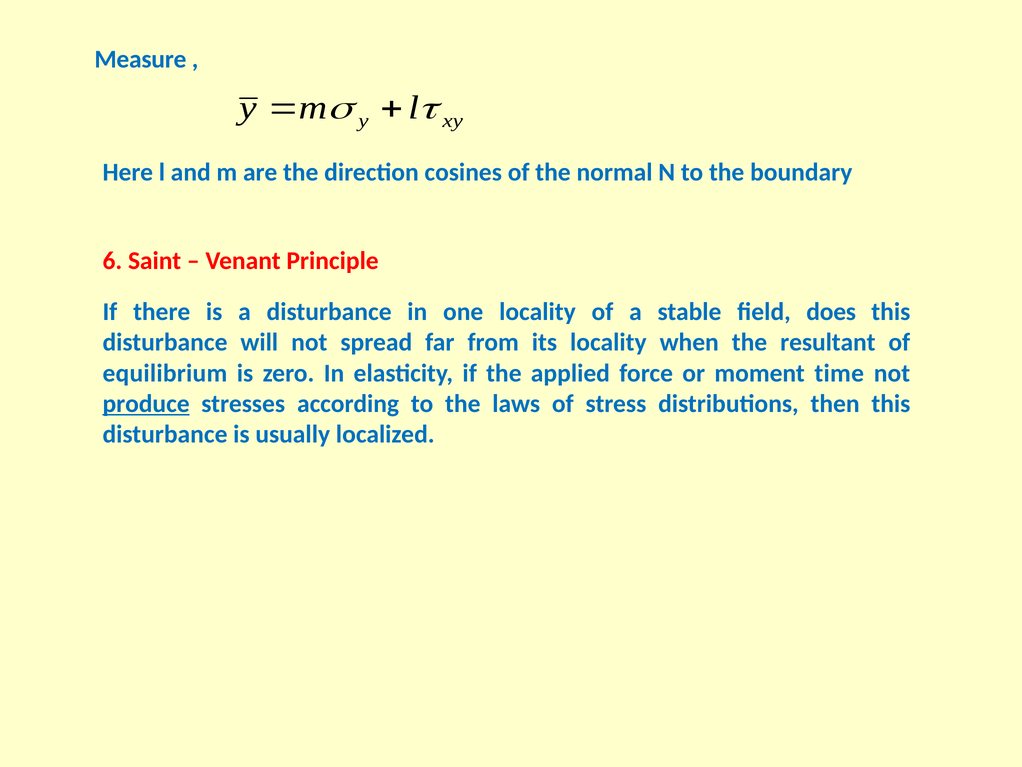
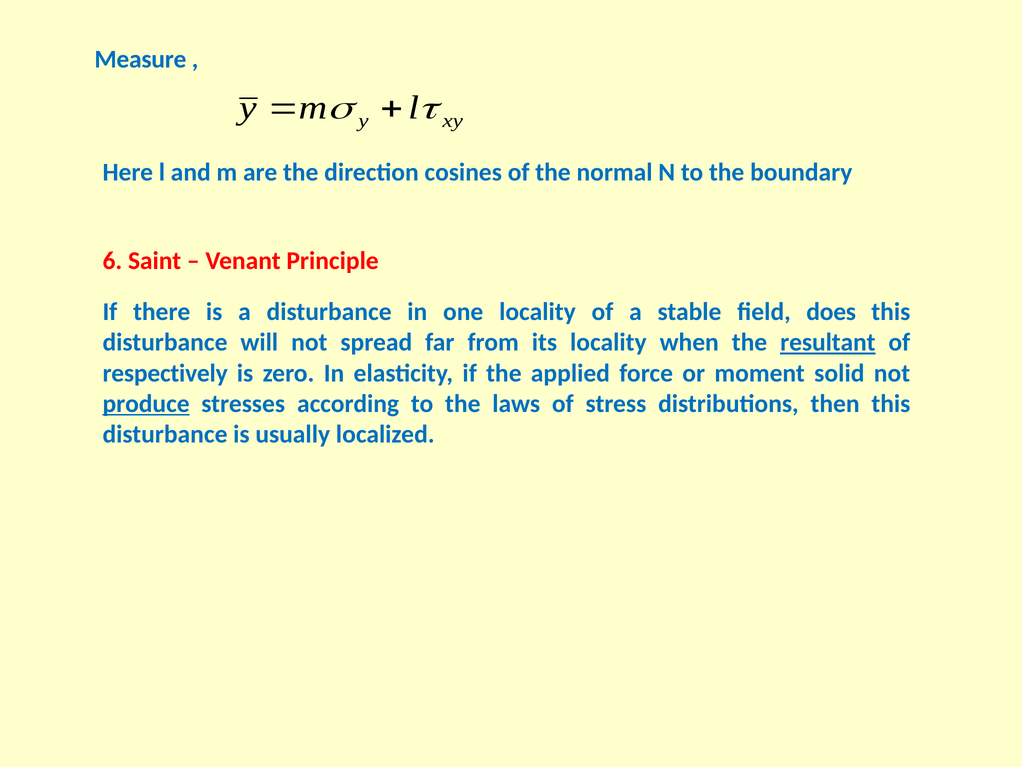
resultant underline: none -> present
equilibrium: equilibrium -> respectively
time: time -> solid
